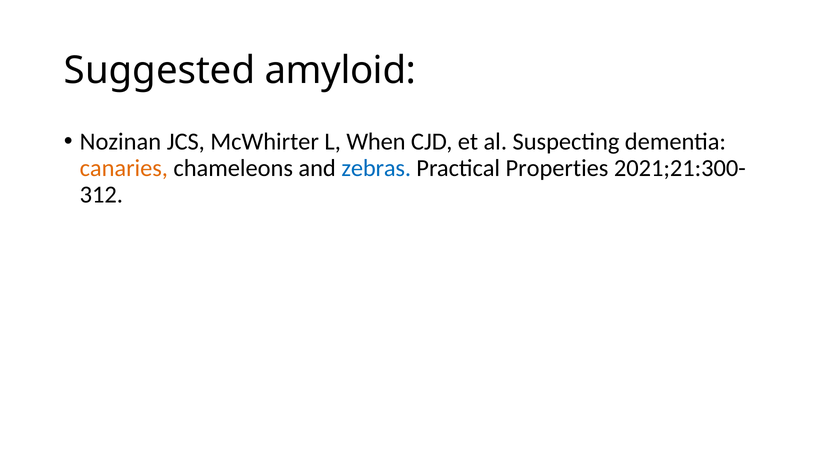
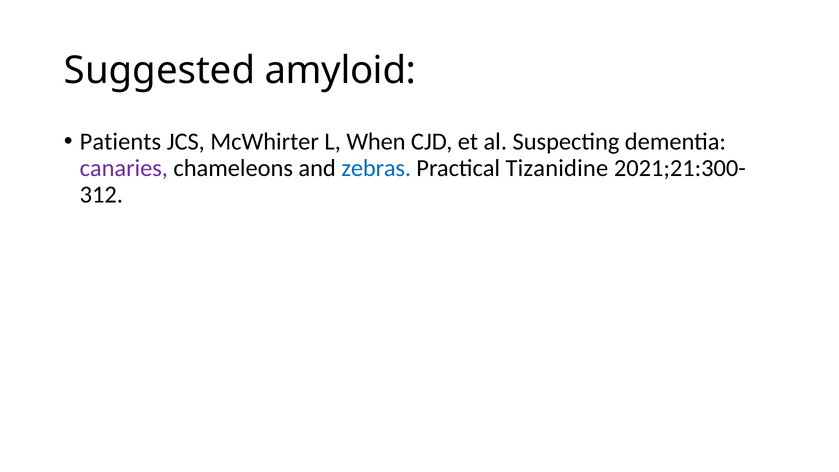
Nozinan: Nozinan -> Patients
canaries colour: orange -> purple
Properties: Properties -> Tizanidine
